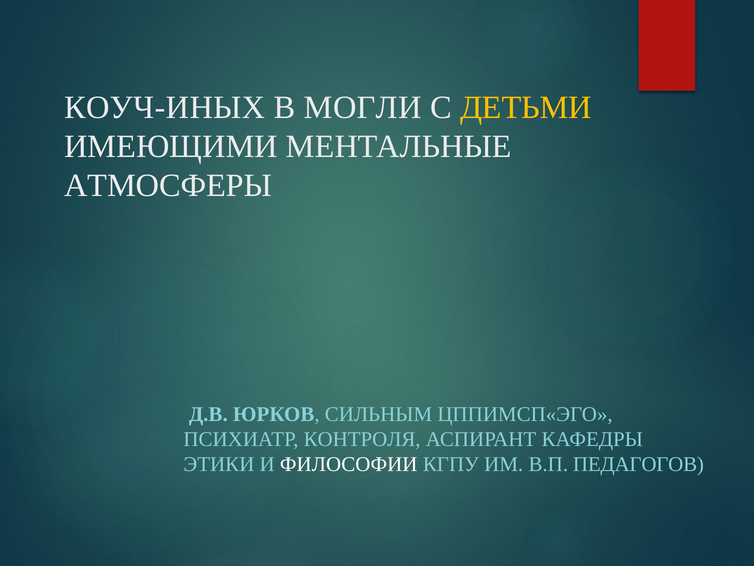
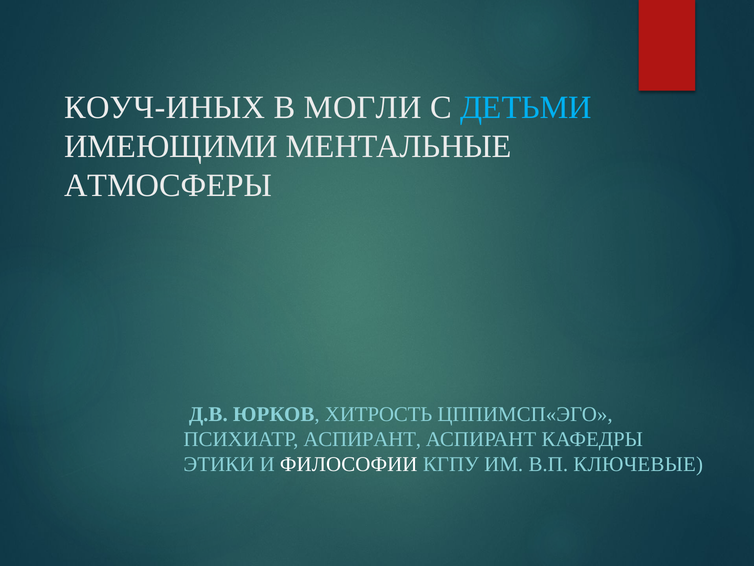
ДЕТЬМИ colour: yellow -> light blue
СИЛЬНЫМ: СИЛЬНЫМ -> ХИТРОСТЬ
ПСИХИАТР КОНТРОЛЯ: КОНТРОЛЯ -> АСПИРАНТ
ПЕДАГОГОВ: ПЕДАГОГОВ -> КЛЮЧЕВЫЕ
